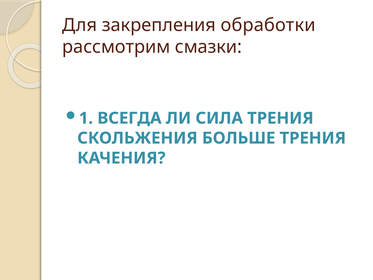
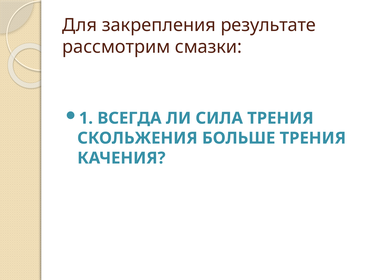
обработки: обработки -> результате
